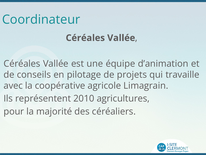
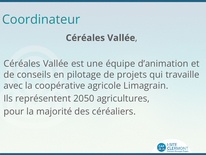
2010: 2010 -> 2050
